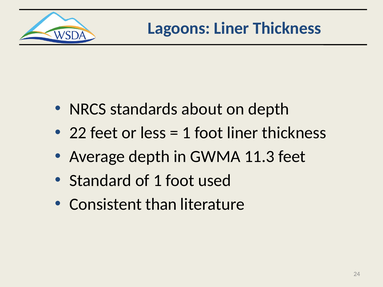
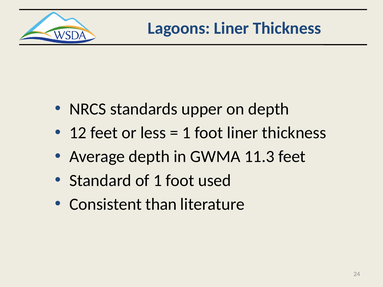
about: about -> upper
22: 22 -> 12
